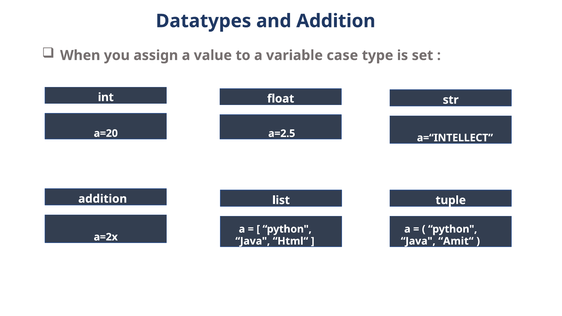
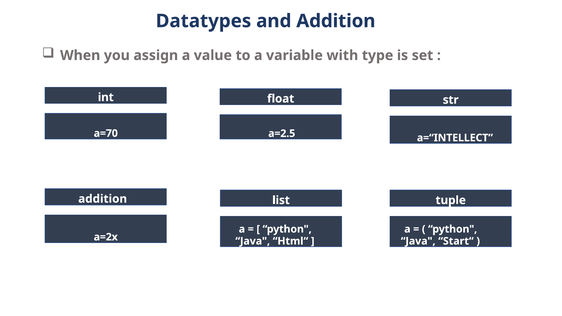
case: case -> with
a=20: a=20 -> a=70
Amit“: Amit“ -> Start“
